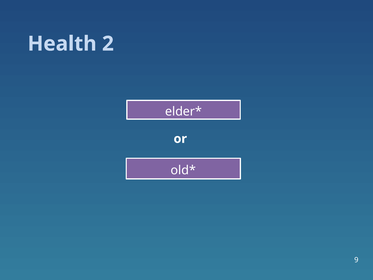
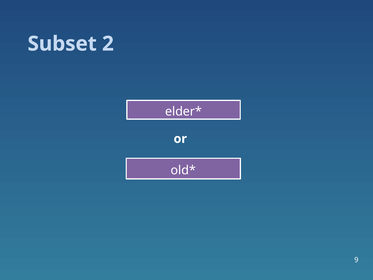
Health: Health -> Subset
